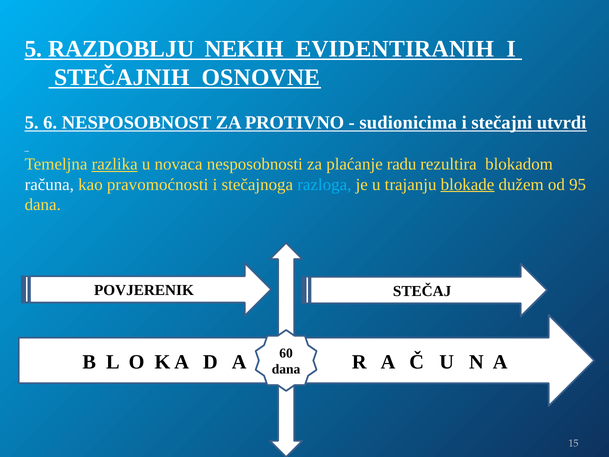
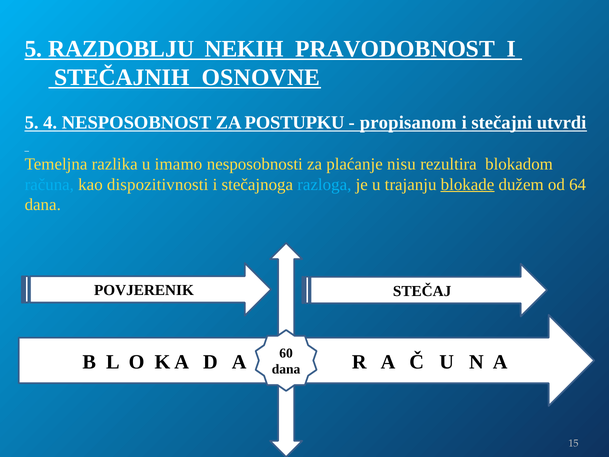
EVIDENTIRANIH: EVIDENTIRANIH -> PRAVODOBNOST
6: 6 -> 4
PROTIVNO: PROTIVNO -> POSTUPKU
sudionicima: sudionicima -> propisanom
razlika underline: present -> none
novaca: novaca -> imamo
radu: radu -> nisu
računa colour: white -> light blue
pravomoćnosti: pravomoćnosti -> dispozitivnosti
95: 95 -> 64
